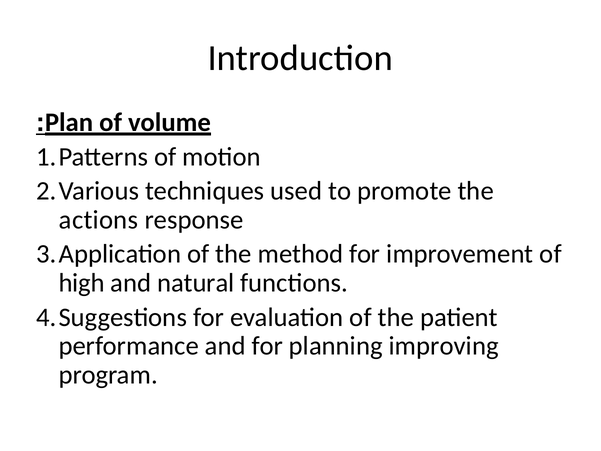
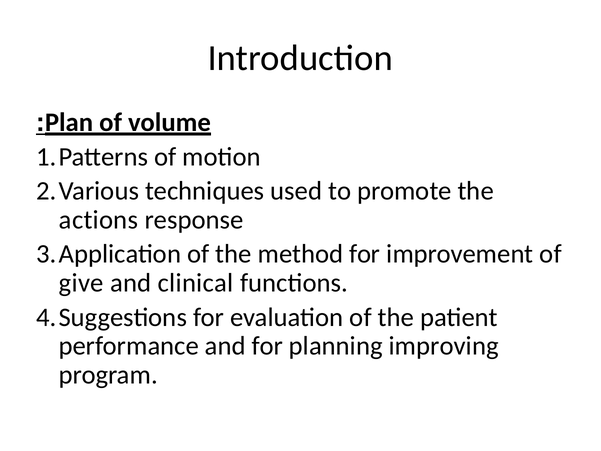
high: high -> give
natural: natural -> clinical
